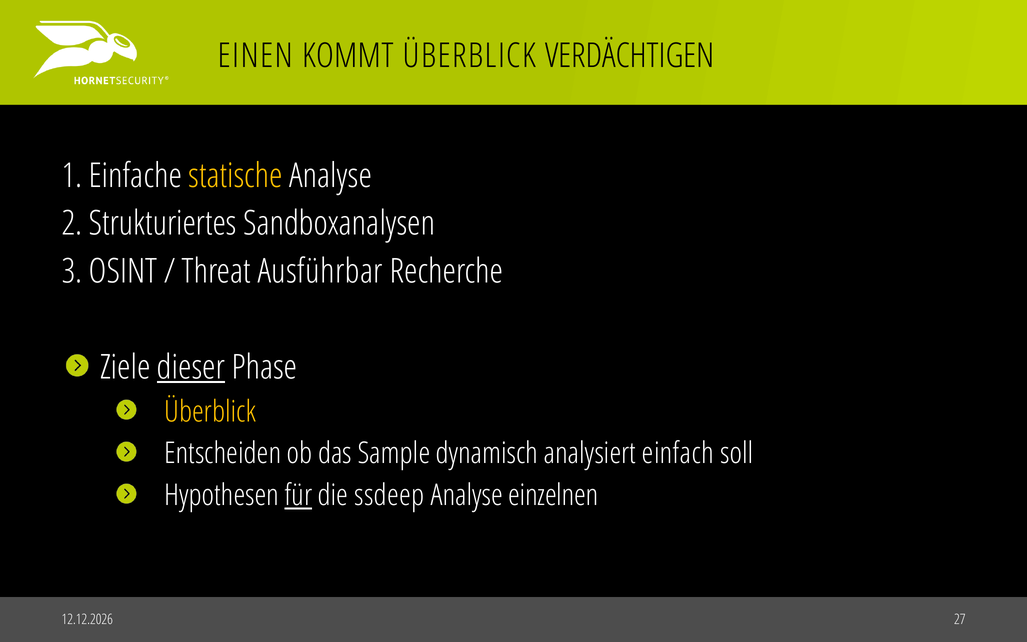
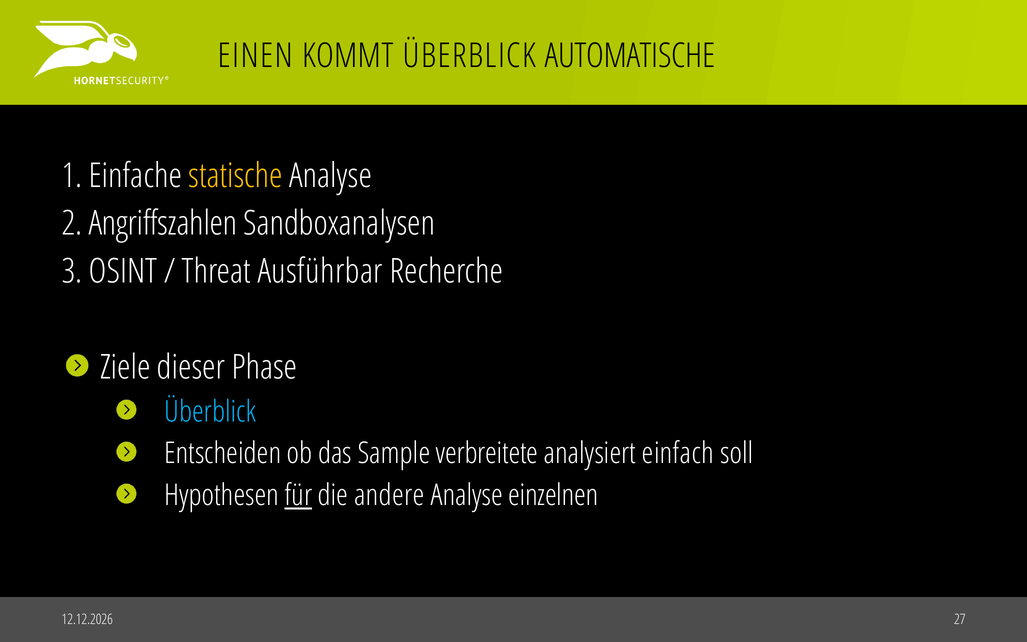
VERDÄCHTIGEN: VERDÄCHTIGEN -> AUTOMATISCHE
Strukturiertes: Strukturiertes -> Angriffszahlen
dieser underline: present -> none
Überblick at (210, 412) colour: yellow -> light blue
dynamisch: dynamisch -> verbreitete
ssdeep: ssdeep -> andere
